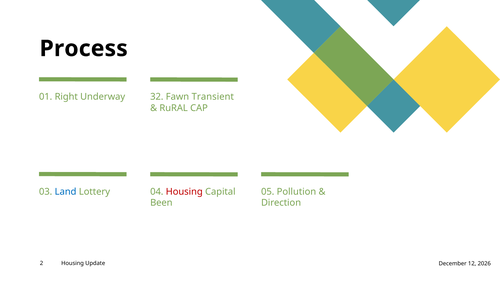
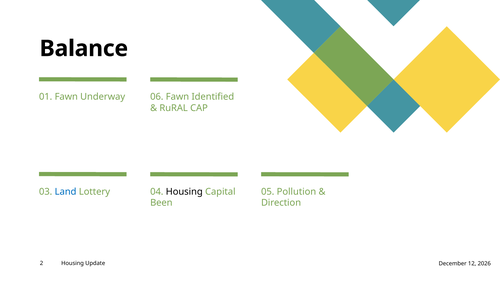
Process: Process -> Balance
01 Right: Right -> Fawn
32: 32 -> 06
Transient: Transient -> Identified
Housing at (184, 192) colour: red -> black
